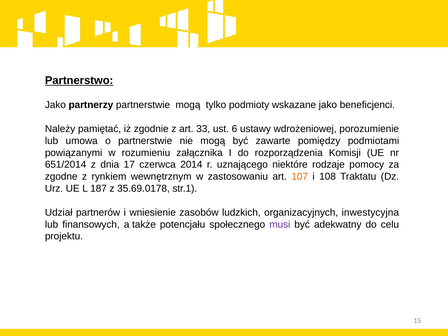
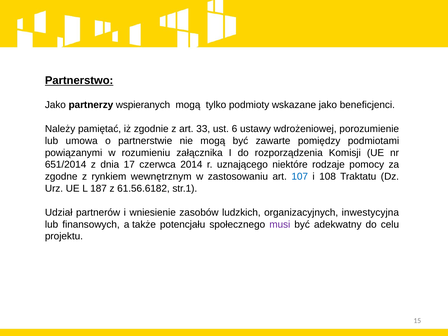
partnerzy partnerstwie: partnerstwie -> wspieranych
107 colour: orange -> blue
35.69.0178: 35.69.0178 -> 61.56.6182
